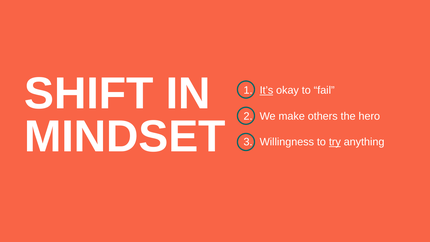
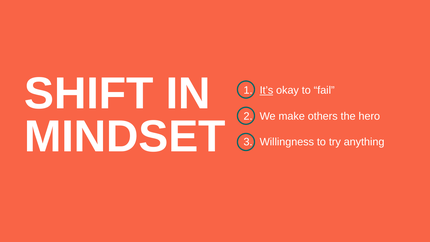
try underline: present -> none
